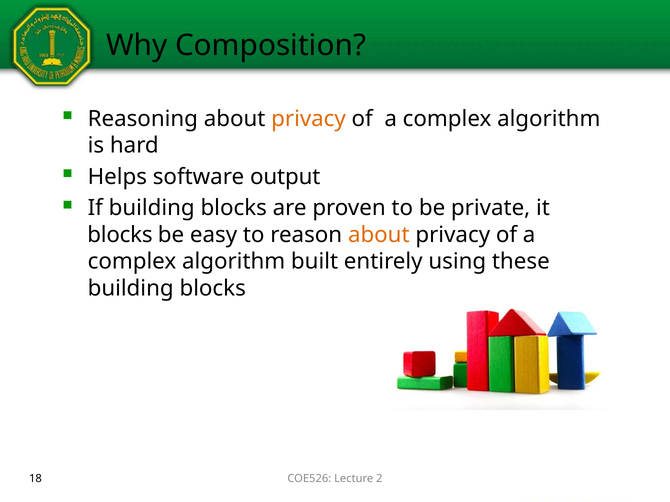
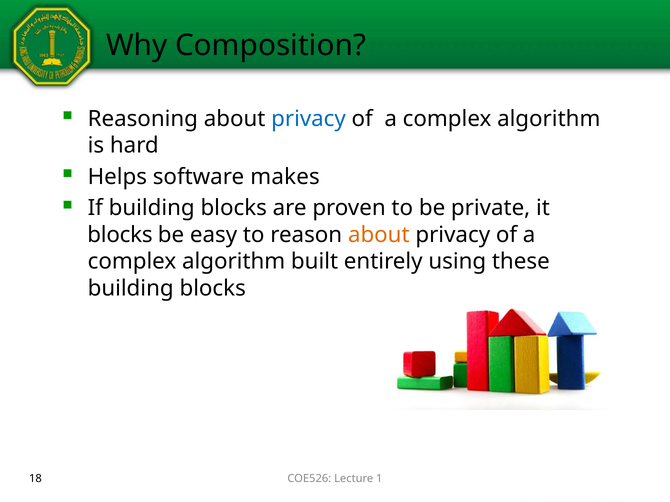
privacy at (309, 119) colour: orange -> blue
output: output -> makes
2: 2 -> 1
